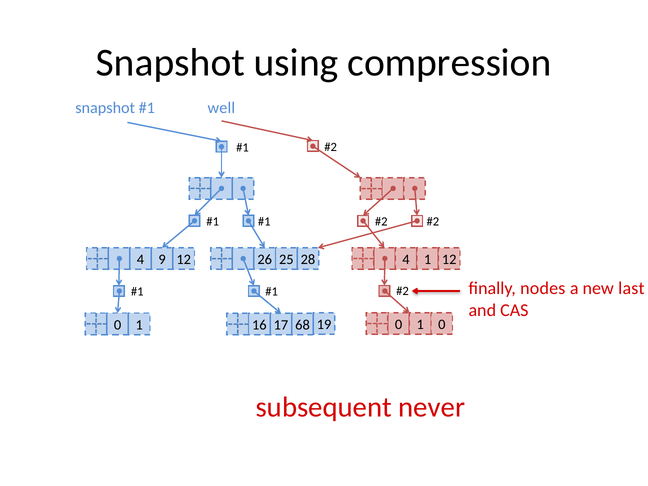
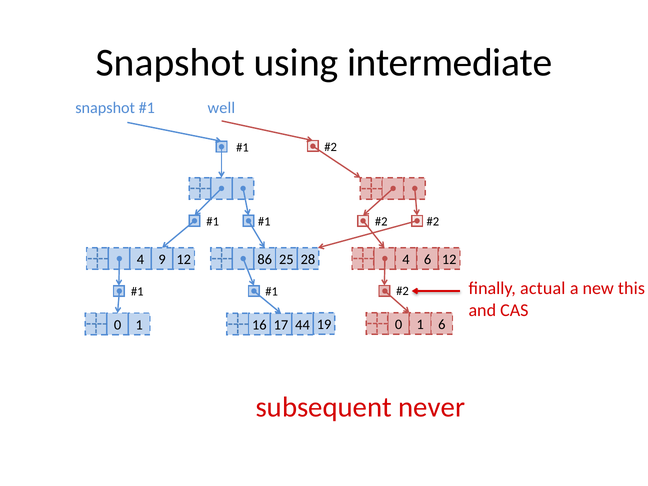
compression: compression -> intermediate
4 1: 1 -> 6
26: 26 -> 86
nodes: nodes -> actual
last: last -> this
1 0: 0 -> 6
68: 68 -> 44
